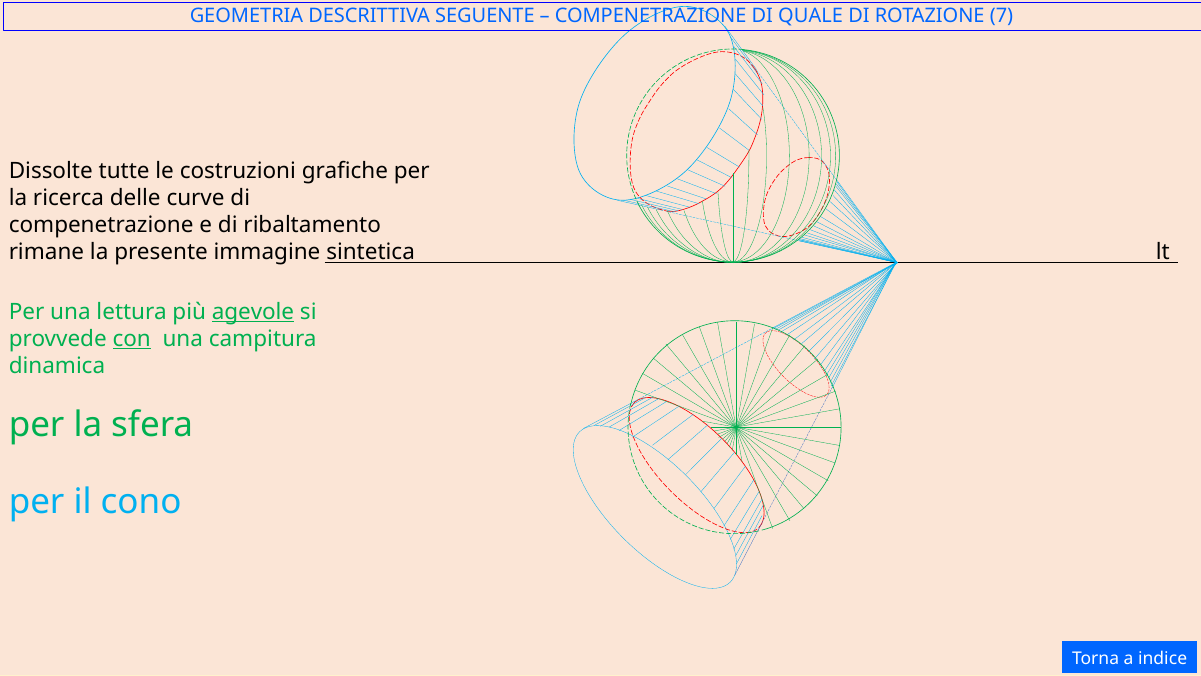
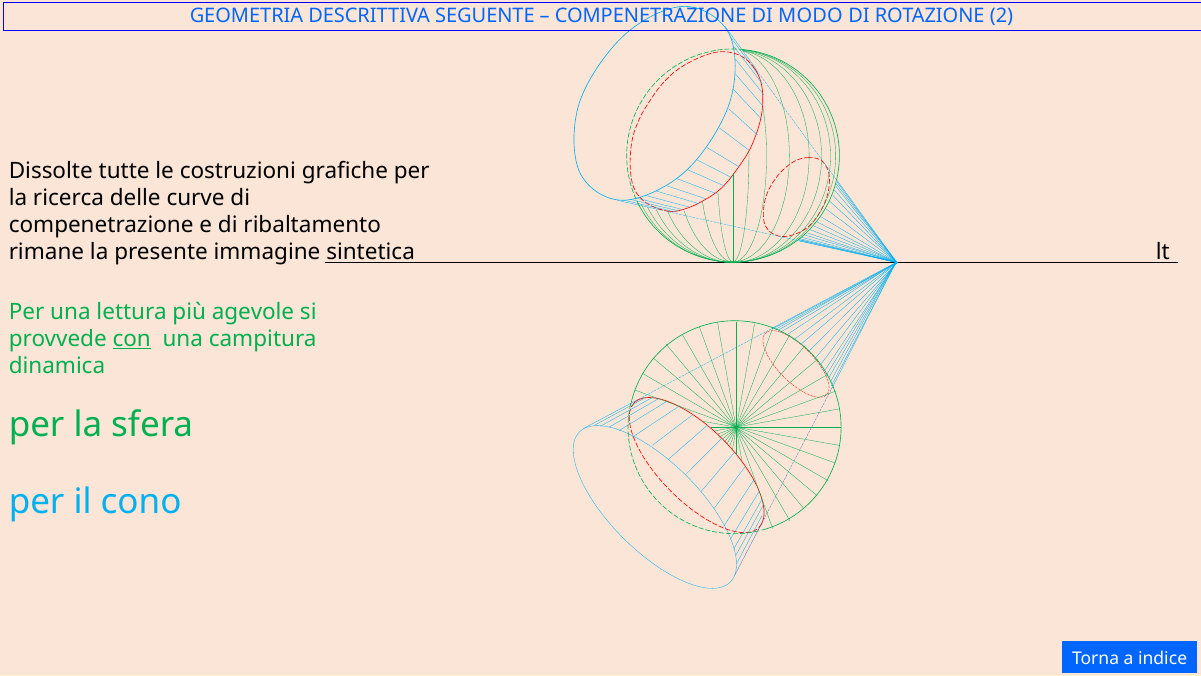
QUALE: QUALE -> MODO
7: 7 -> 2
agevole underline: present -> none
